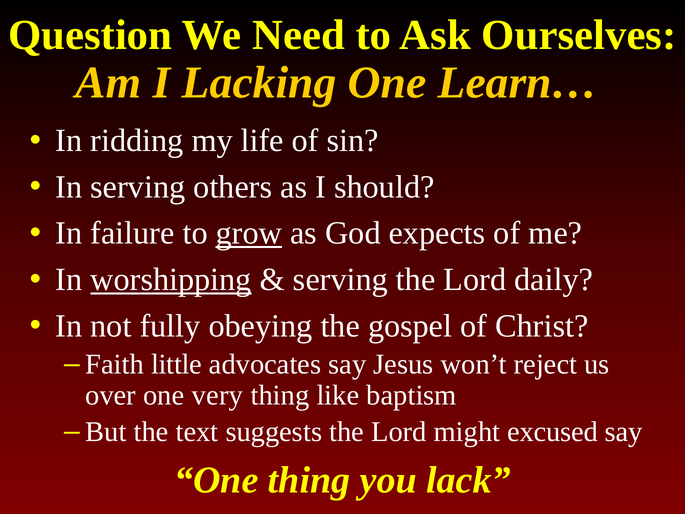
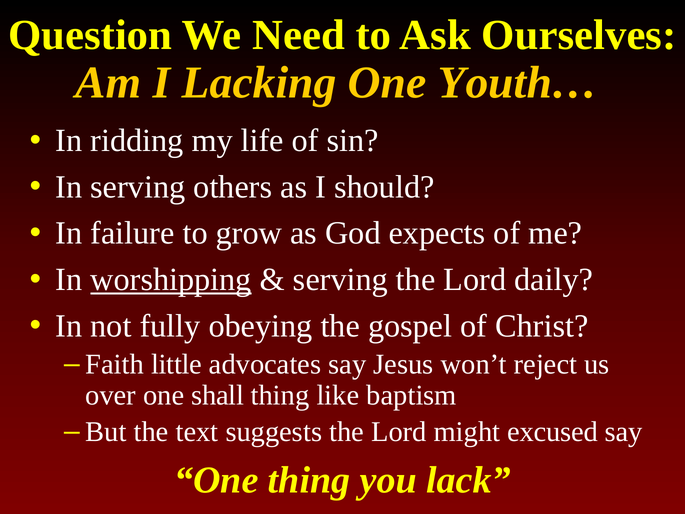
Learn…: Learn… -> Youth…
grow underline: present -> none
very: very -> shall
